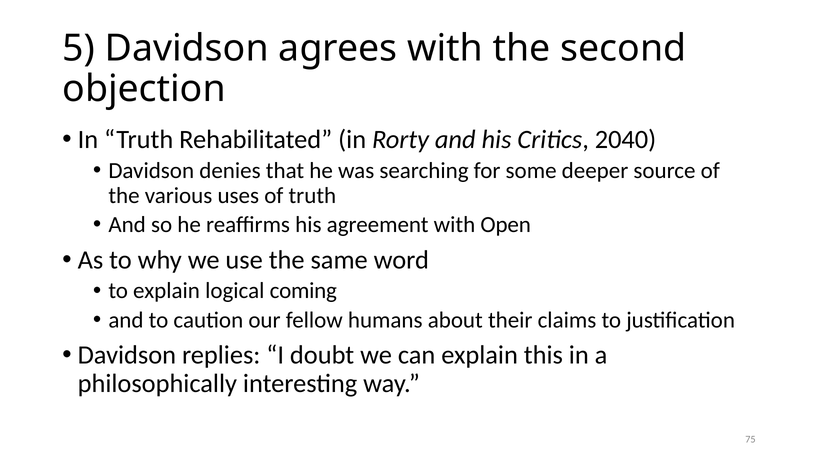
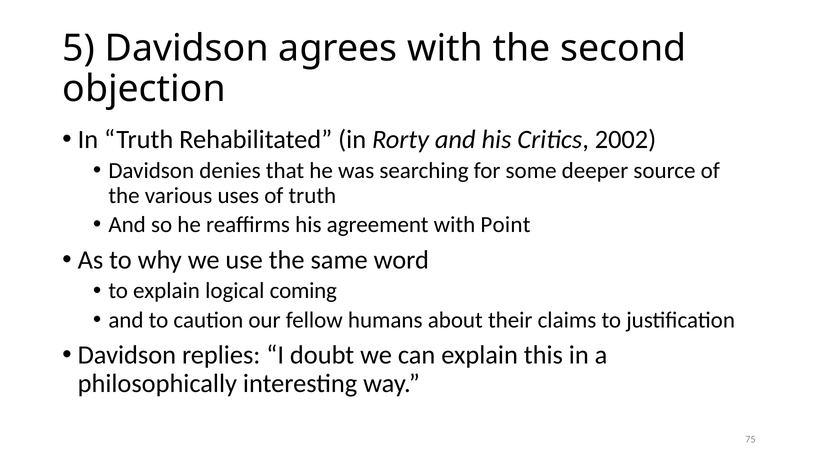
2040: 2040 -> 2002
Open: Open -> Point
